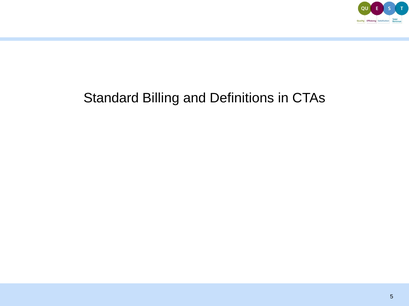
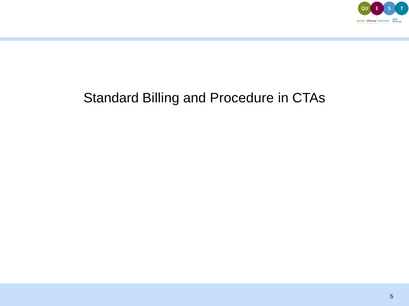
Definitions: Definitions -> Procedure
